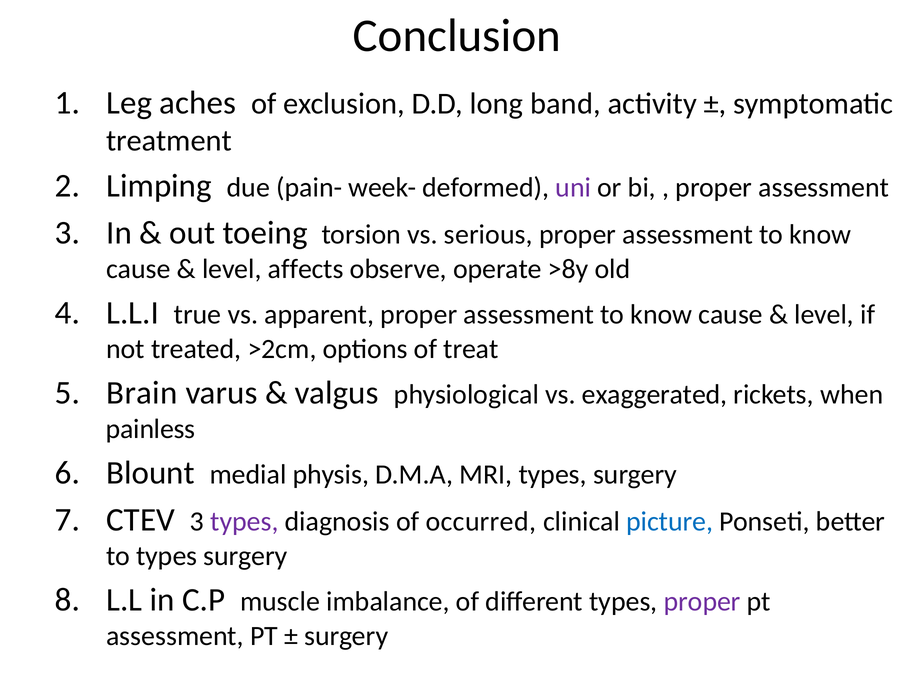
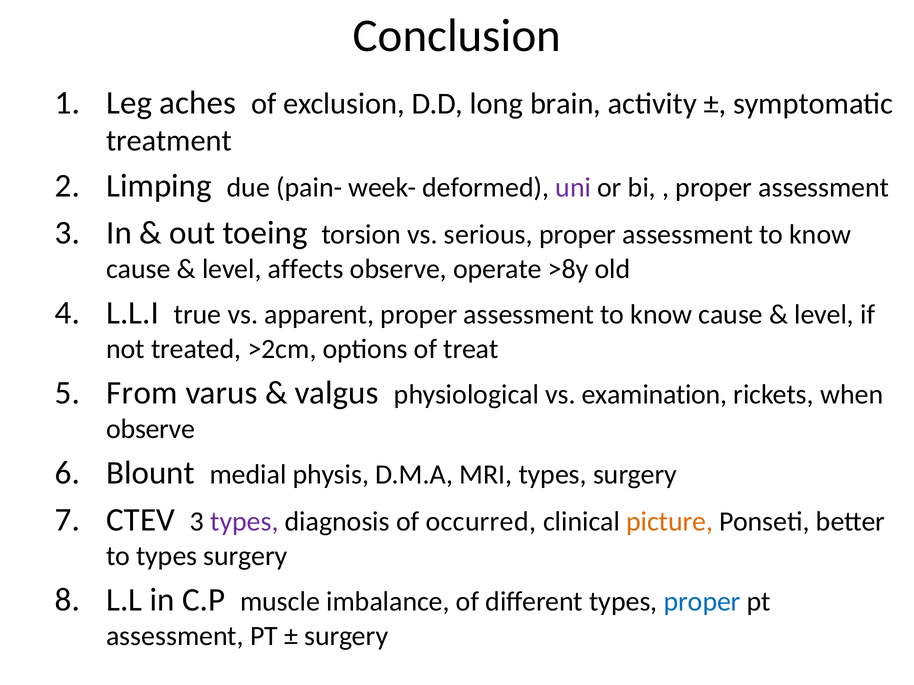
band: band -> brain
Brain: Brain -> From
exaggerated: exaggerated -> examination
painless at (151, 429): painless -> observe
picture colour: blue -> orange
proper at (702, 602) colour: purple -> blue
